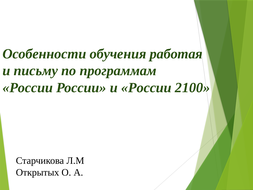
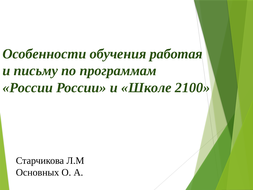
и России: России -> Школе
Открытых: Открытых -> Основных
